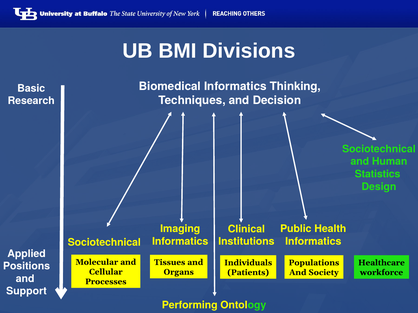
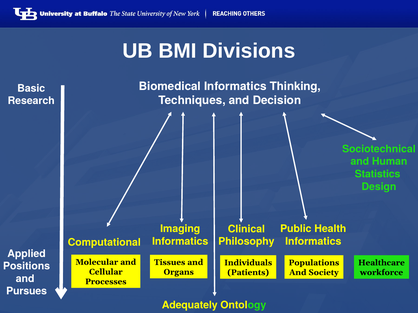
Institutions: Institutions -> Philosophy
Sociotechnical at (104, 243): Sociotechnical -> Computational
Support: Support -> Pursues
Performing: Performing -> Adequately
